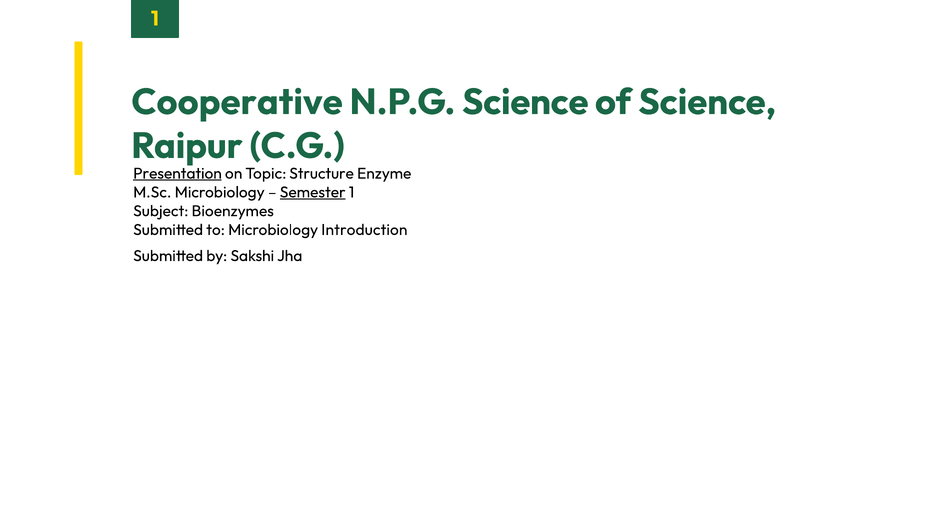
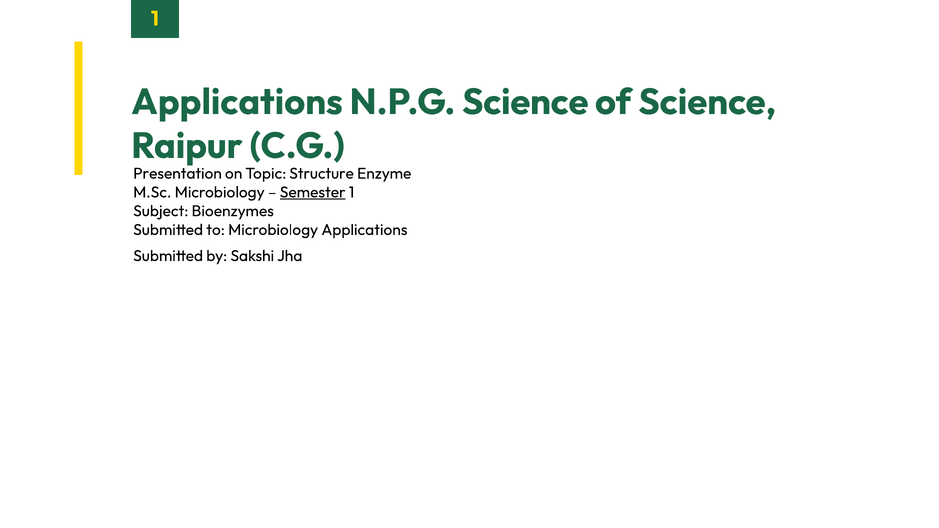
Cooperative at (237, 102): Cooperative -> Applications
Presentation underline: present -> none
Microbiology Introduction: Introduction -> Applications
